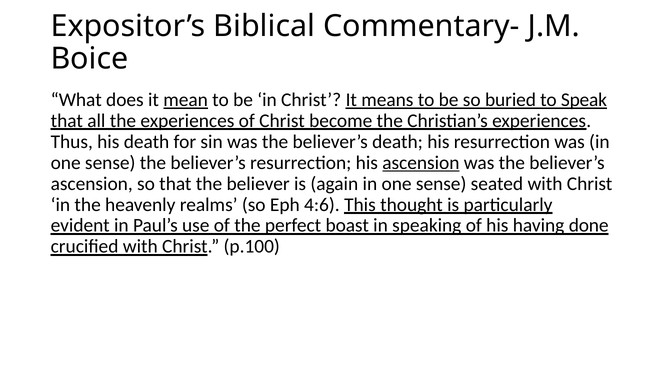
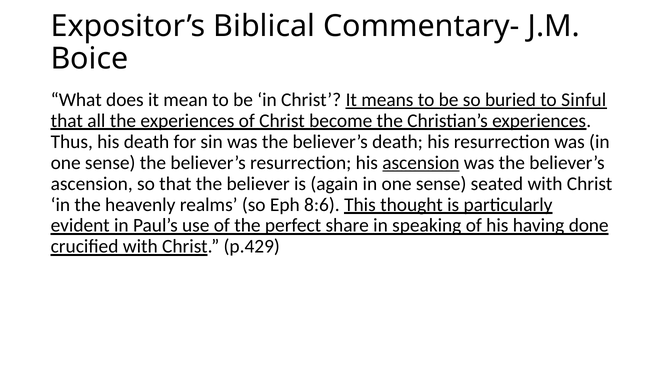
mean underline: present -> none
Speak: Speak -> Sinful
4:6: 4:6 -> 8:6
boast: boast -> share
p.100: p.100 -> p.429
